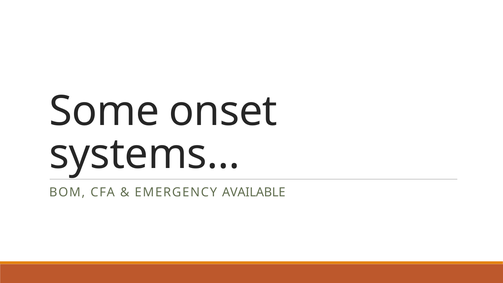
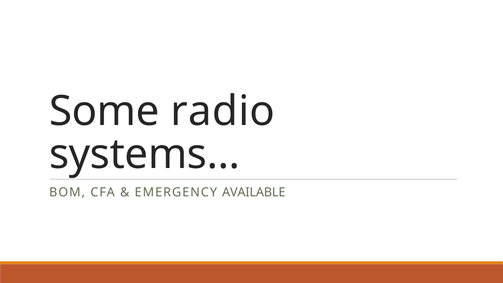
onset: onset -> radio
